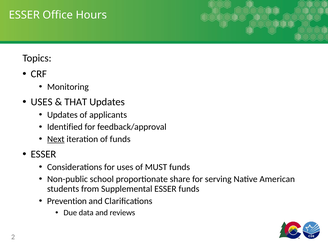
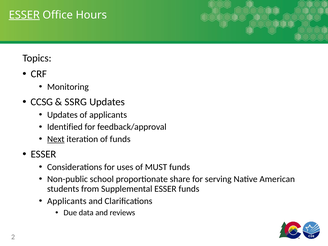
ESSER at (24, 15) underline: none -> present
USES at (42, 102): USES -> CCSG
THAT: THAT -> SSRG
Prevention at (67, 201): Prevention -> Applicants
